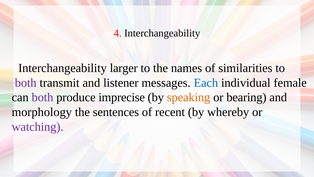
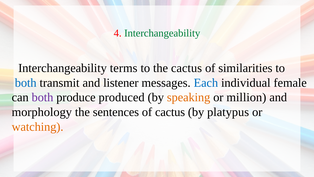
Interchangeability at (162, 33) colour: black -> green
larger: larger -> terms
the names: names -> cactus
both at (26, 83) colour: purple -> blue
imprecise: imprecise -> produced
bearing: bearing -> million
of recent: recent -> cactus
whereby: whereby -> platypus
watching colour: purple -> orange
